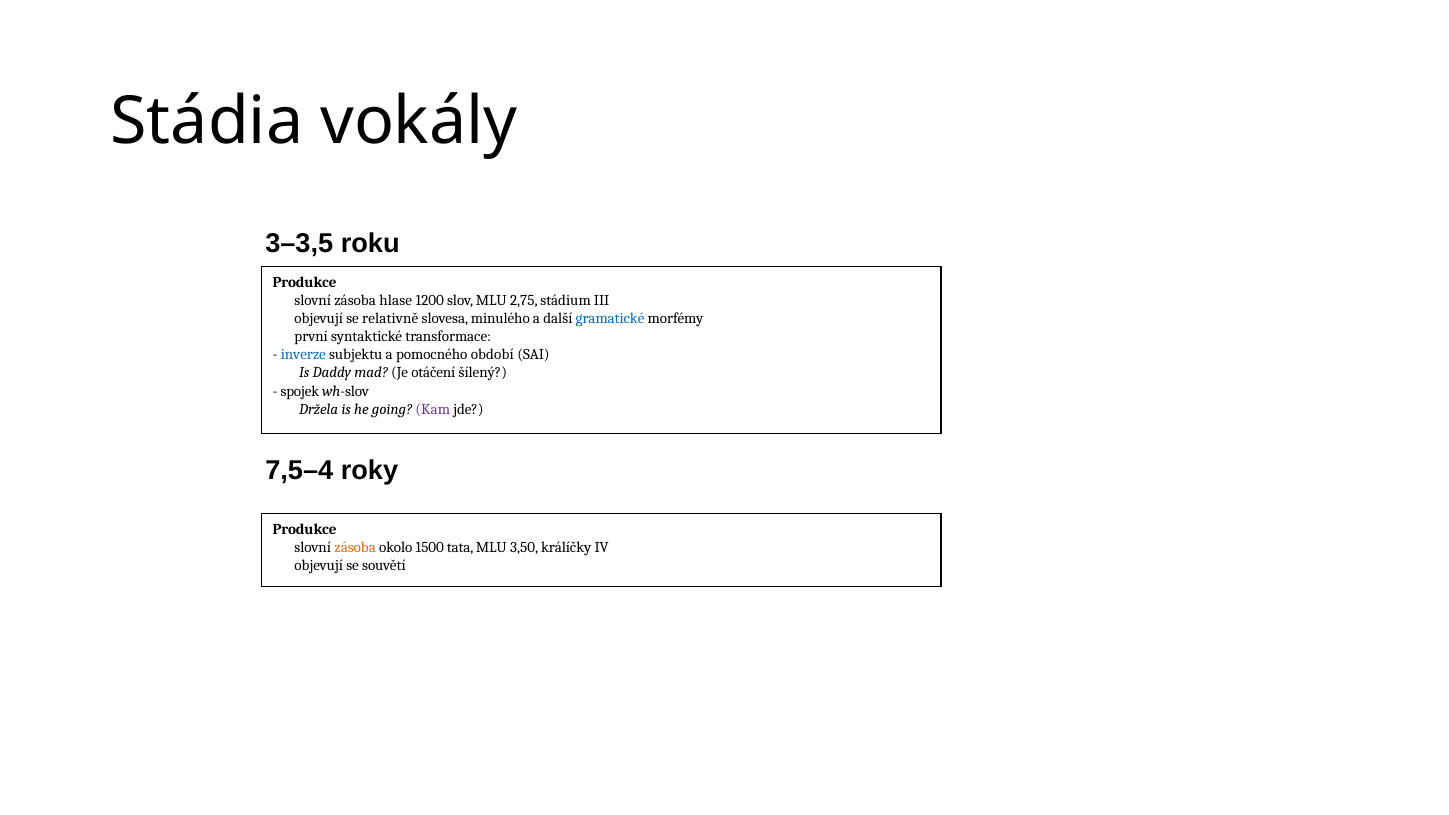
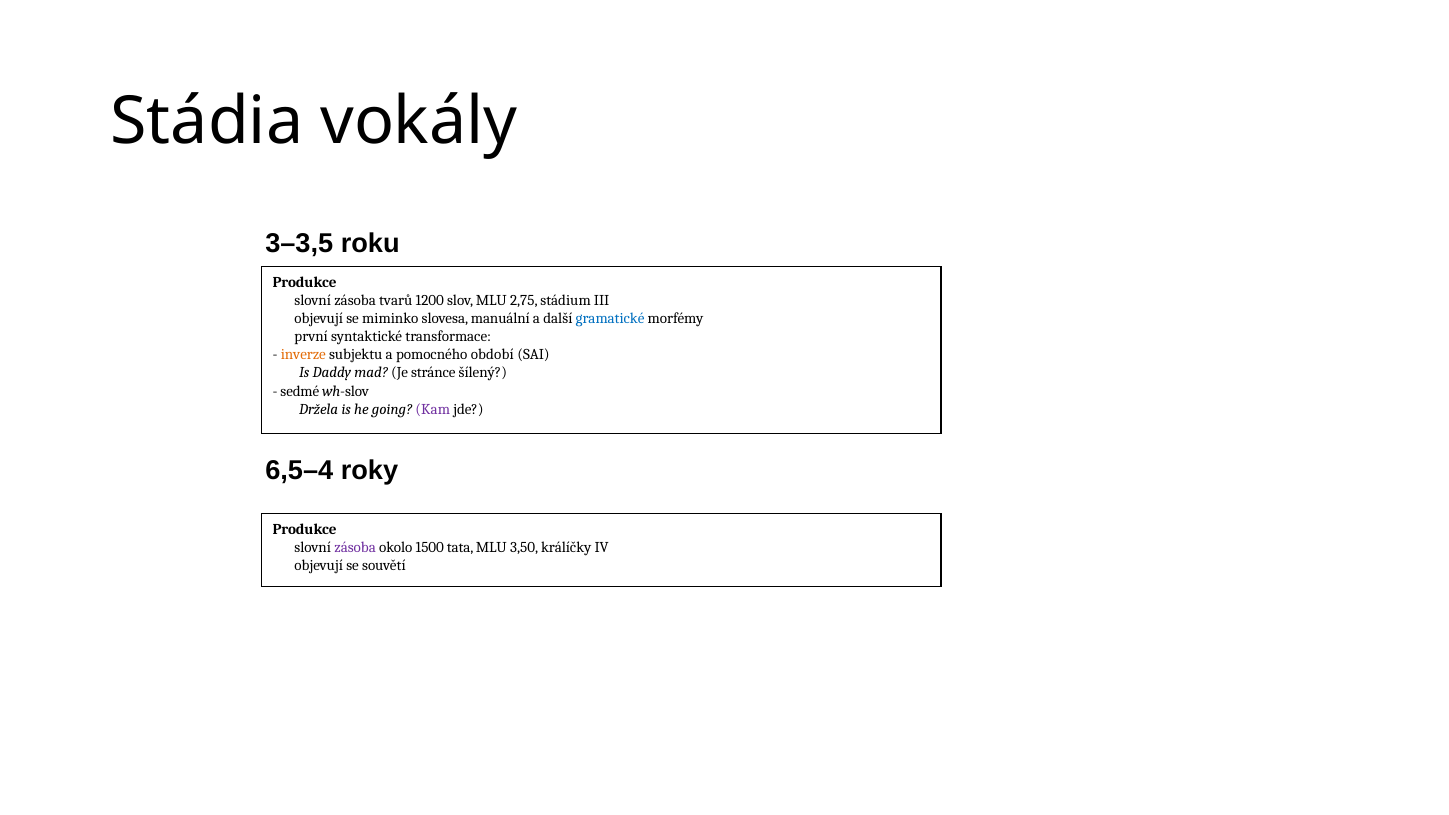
hlase: hlase -> tvarů
relativně: relativně -> miminko
minulého: minulého -> manuální
inverze colour: blue -> orange
otáčení: otáčení -> stránce
spojek: spojek -> sedmé
7,5–4: 7,5–4 -> 6,5–4
zásoba at (355, 548) colour: orange -> purple
